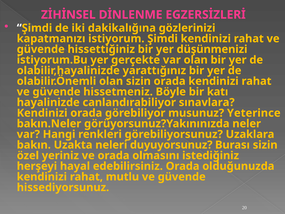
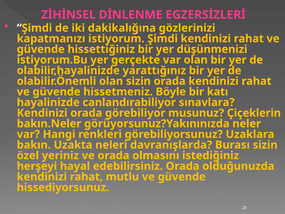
Yeterince: Yeterince -> Çiçeklerin
duyuyorsunuz: duyuyorsunuz -> davranışlarda
